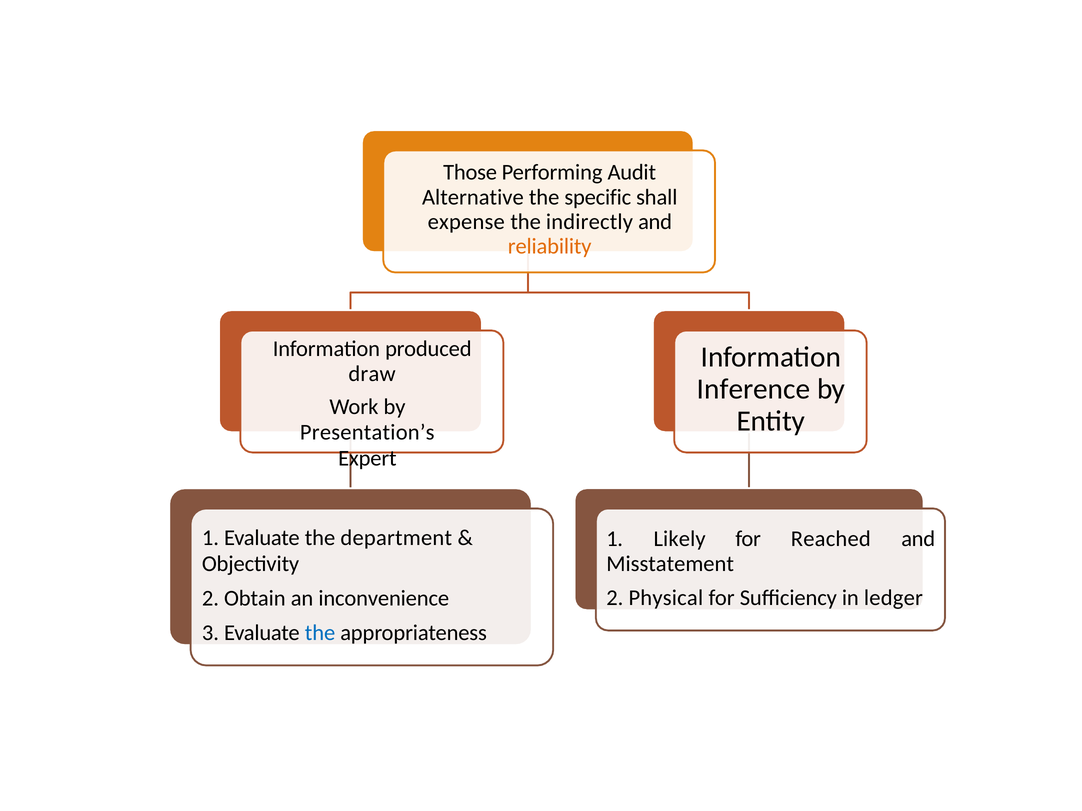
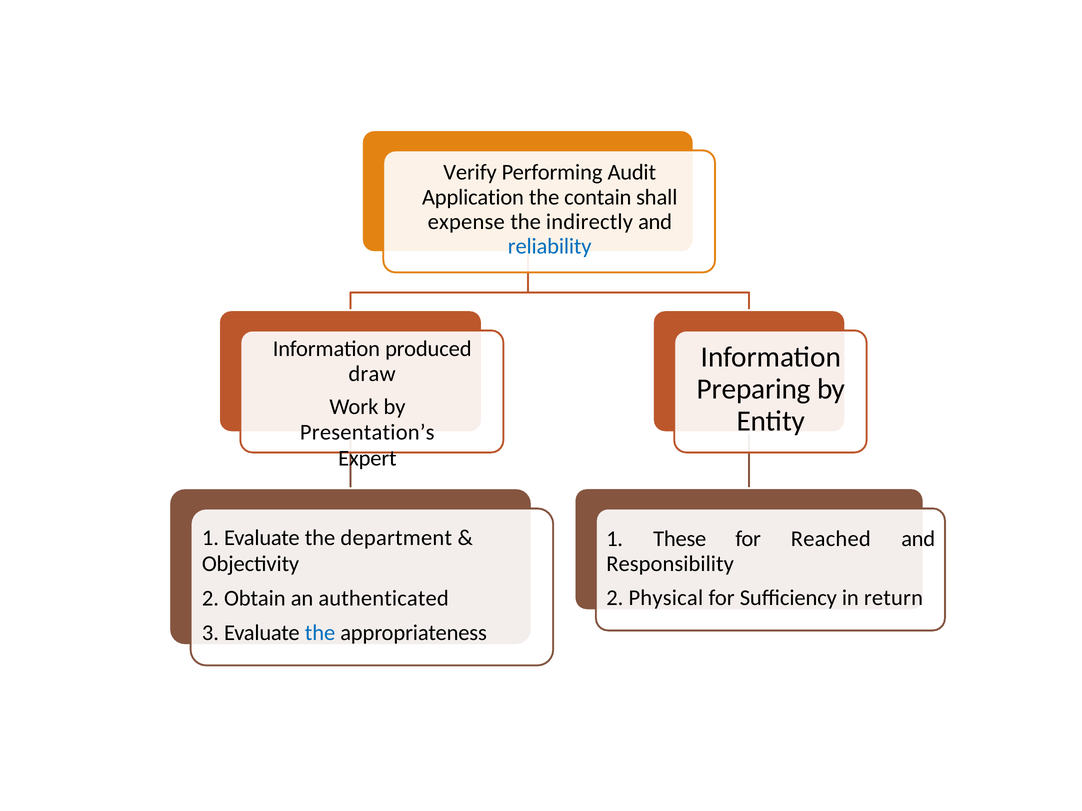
Those: Those -> Verify
Alternative: Alternative -> Application
specific: specific -> contain
reliability colour: orange -> blue
Inference: Inference -> Preparing
Likely: Likely -> These
Misstatement: Misstatement -> Responsibility
ledger: ledger -> return
inconvenience: inconvenience -> authenticated
